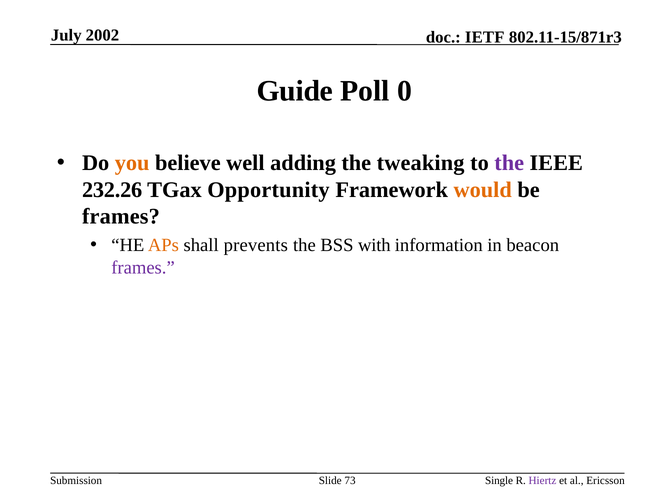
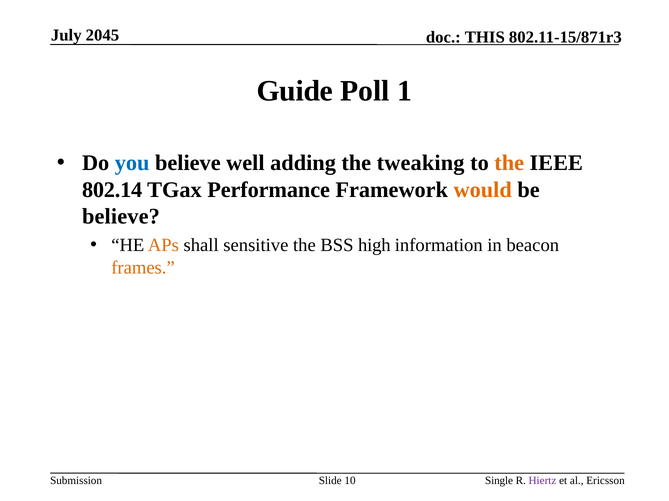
2002: 2002 -> 2045
IETF: IETF -> THIS
0: 0 -> 1
you colour: orange -> blue
the at (509, 163) colour: purple -> orange
232.26: 232.26 -> 802.14
Opportunity: Opportunity -> Performance
frames at (121, 217): frames -> believe
prevents: prevents -> sensitive
with: with -> high
frames at (143, 268) colour: purple -> orange
73: 73 -> 10
